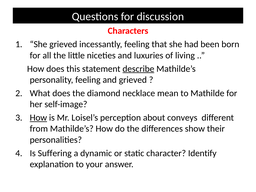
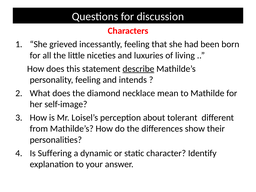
and grieved: grieved -> intends
How at (38, 118) underline: present -> none
conveys: conveys -> tolerant
